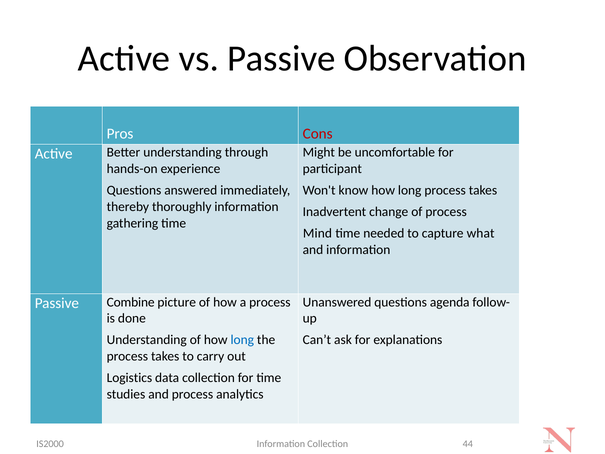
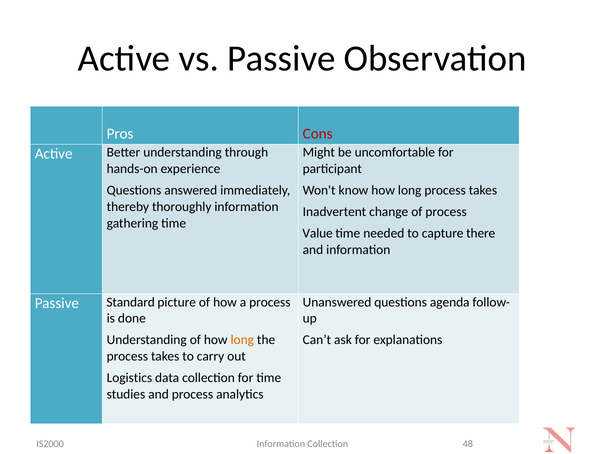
Mind: Mind -> Value
what: what -> there
Combine: Combine -> Standard
long at (242, 340) colour: blue -> orange
44: 44 -> 48
